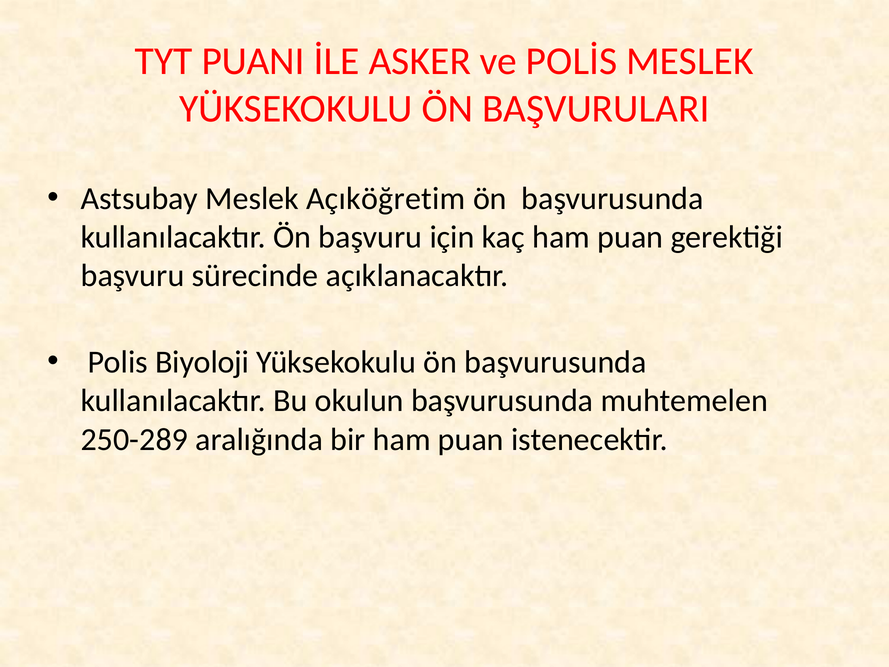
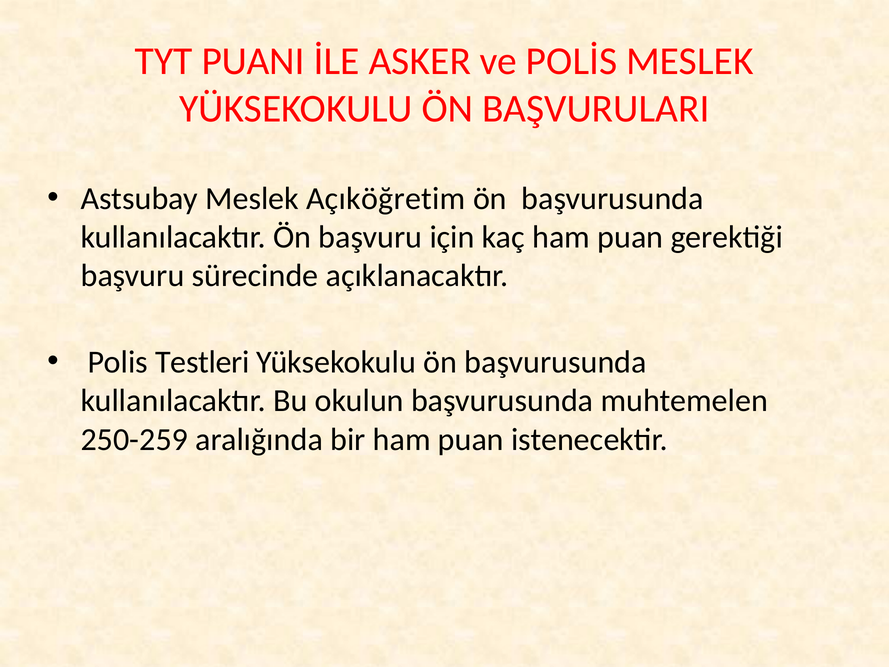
Biyoloji: Biyoloji -> Testleri
250-289: 250-289 -> 250-259
